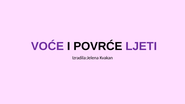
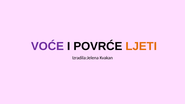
LJETI colour: purple -> orange
